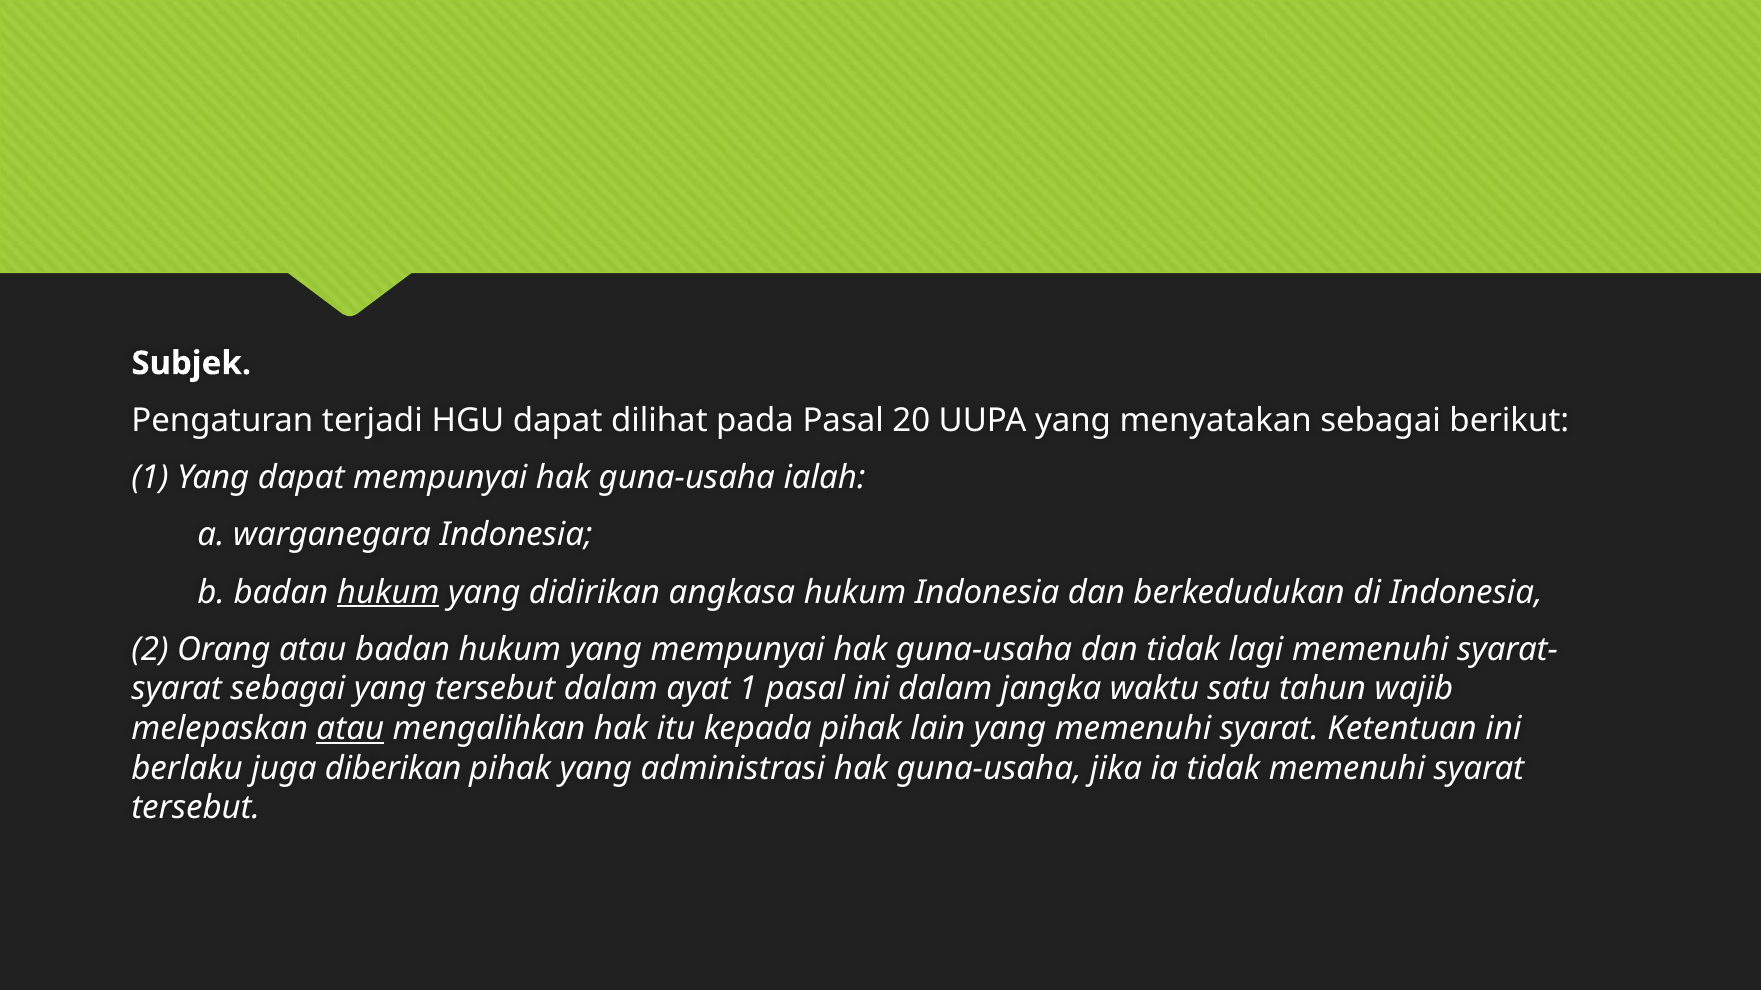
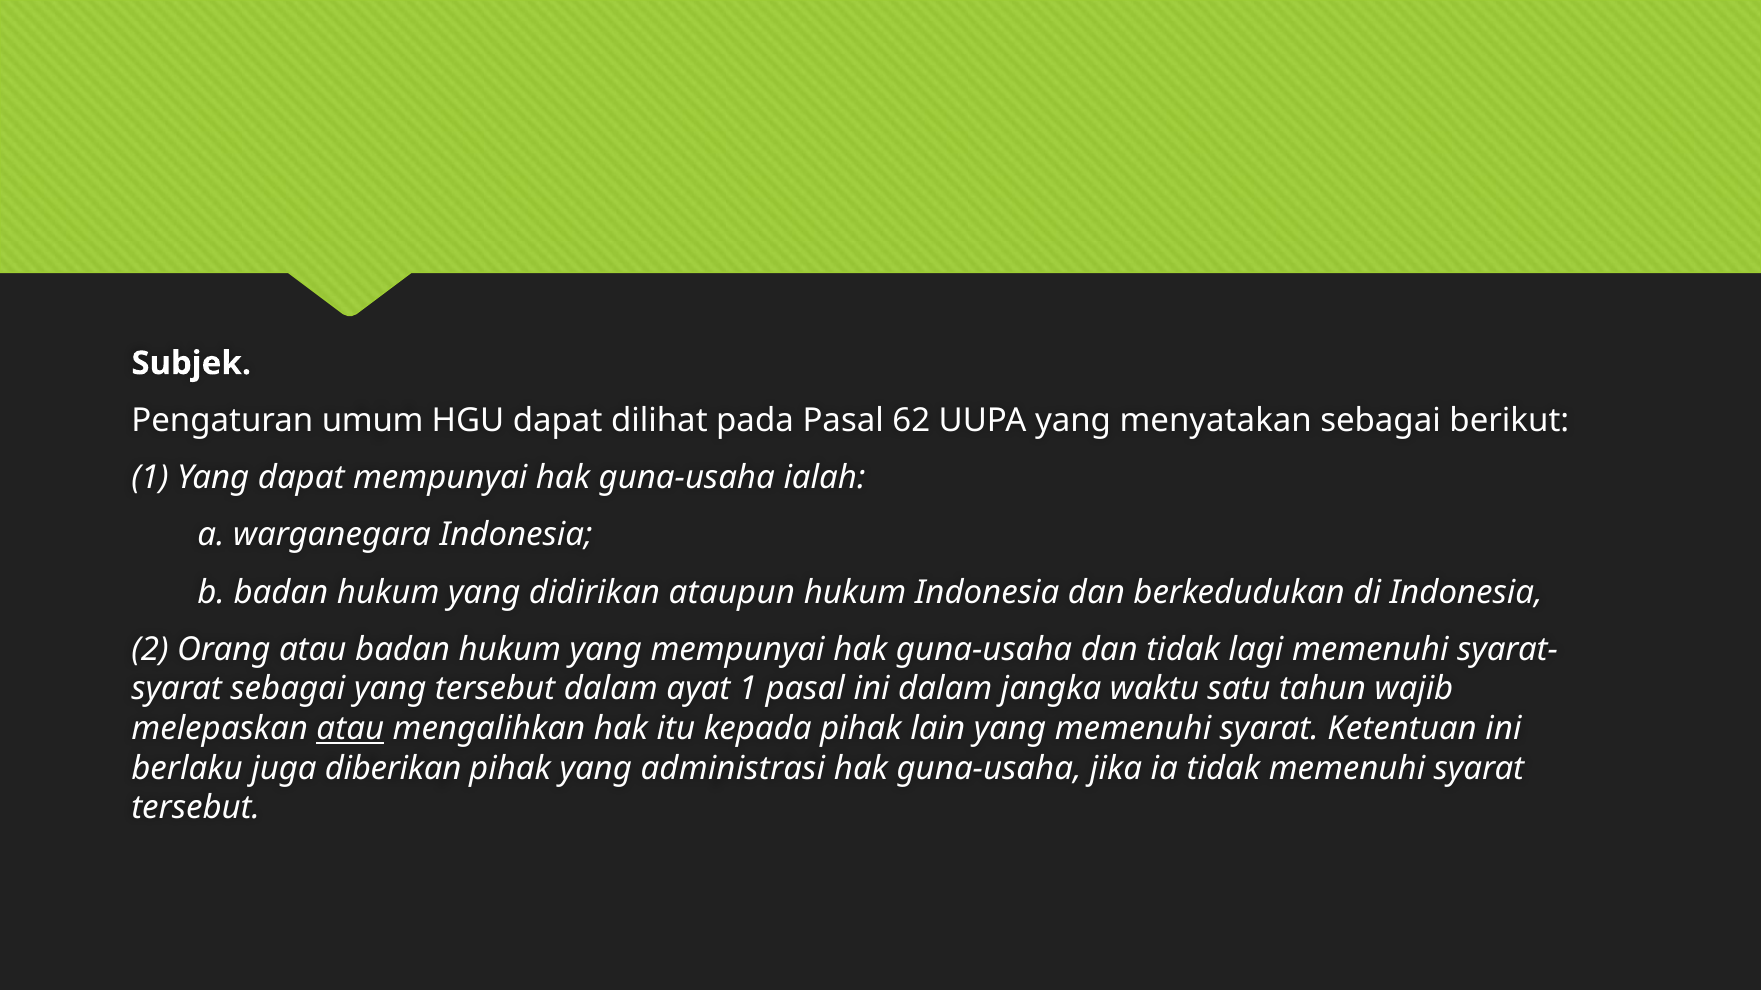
terjadi: terjadi -> umum
20: 20 -> 62
hukum at (388, 592) underline: present -> none
angkasa: angkasa -> ataupun
